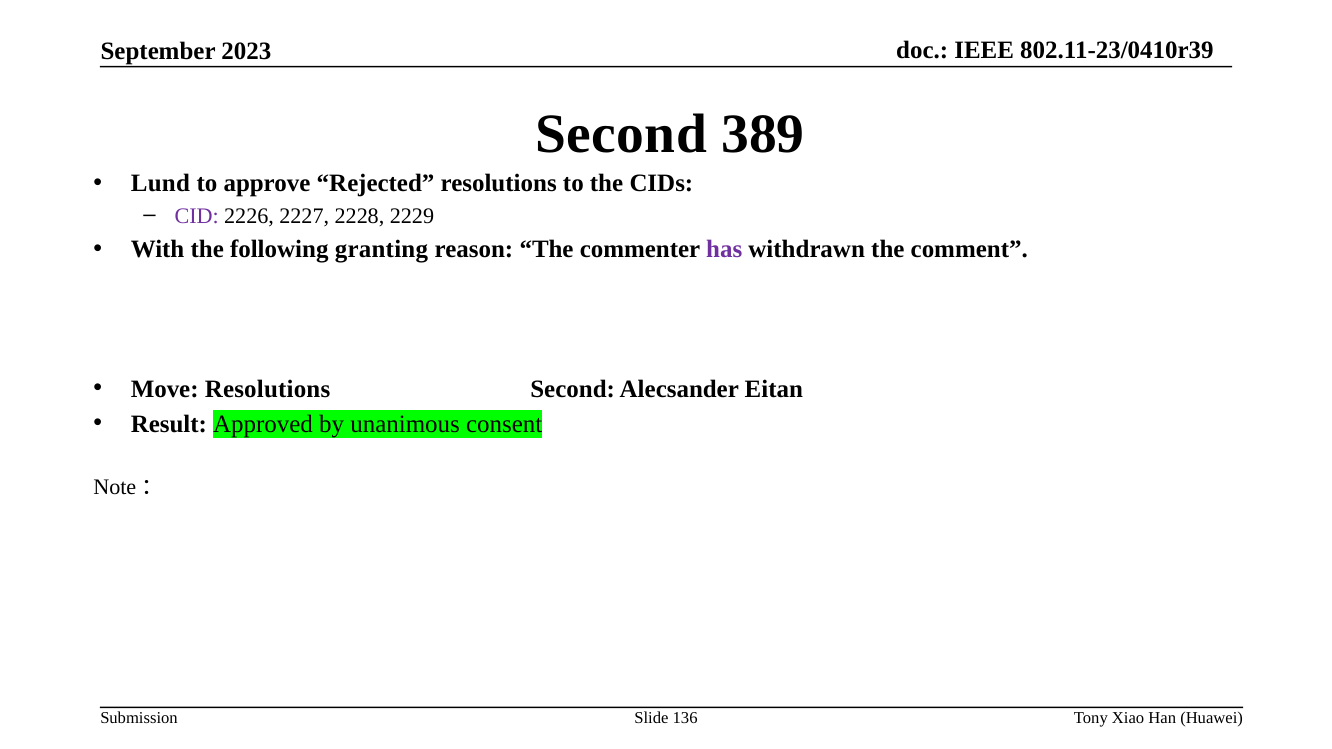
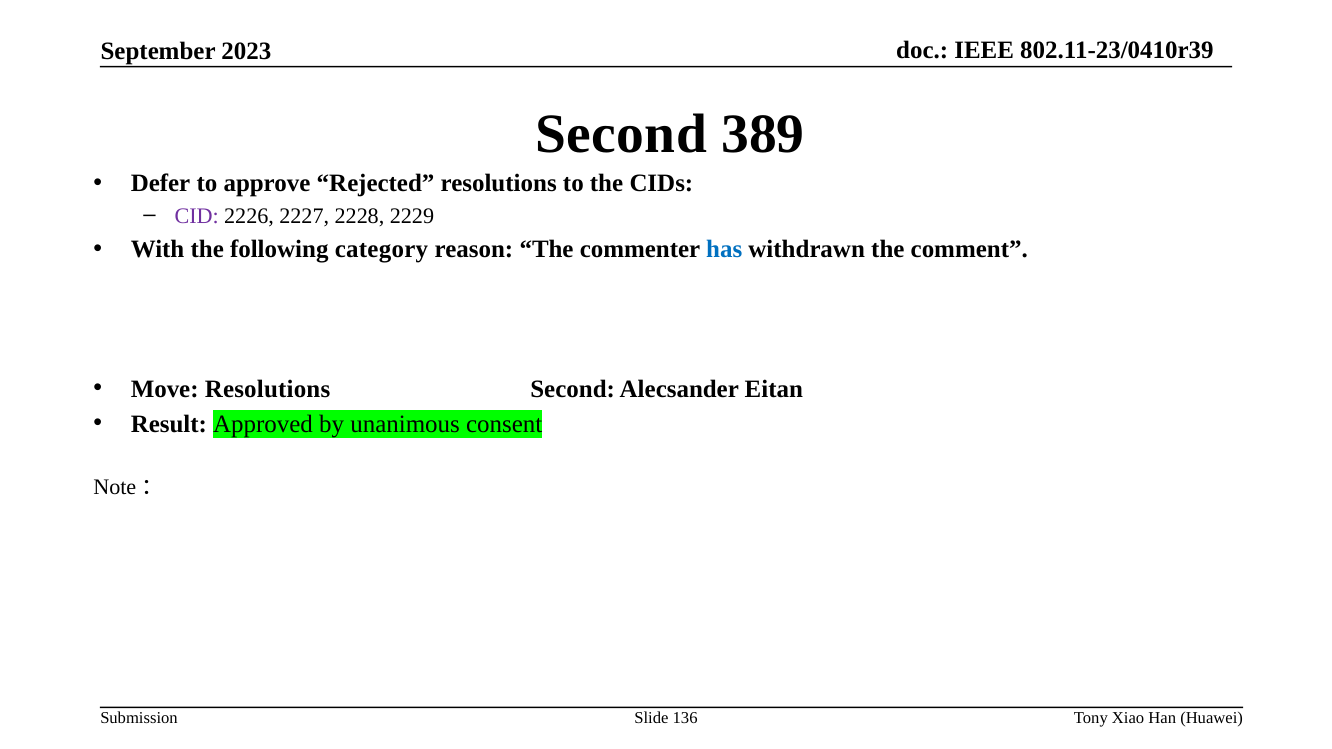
Lund: Lund -> Defer
granting: granting -> category
has colour: purple -> blue
